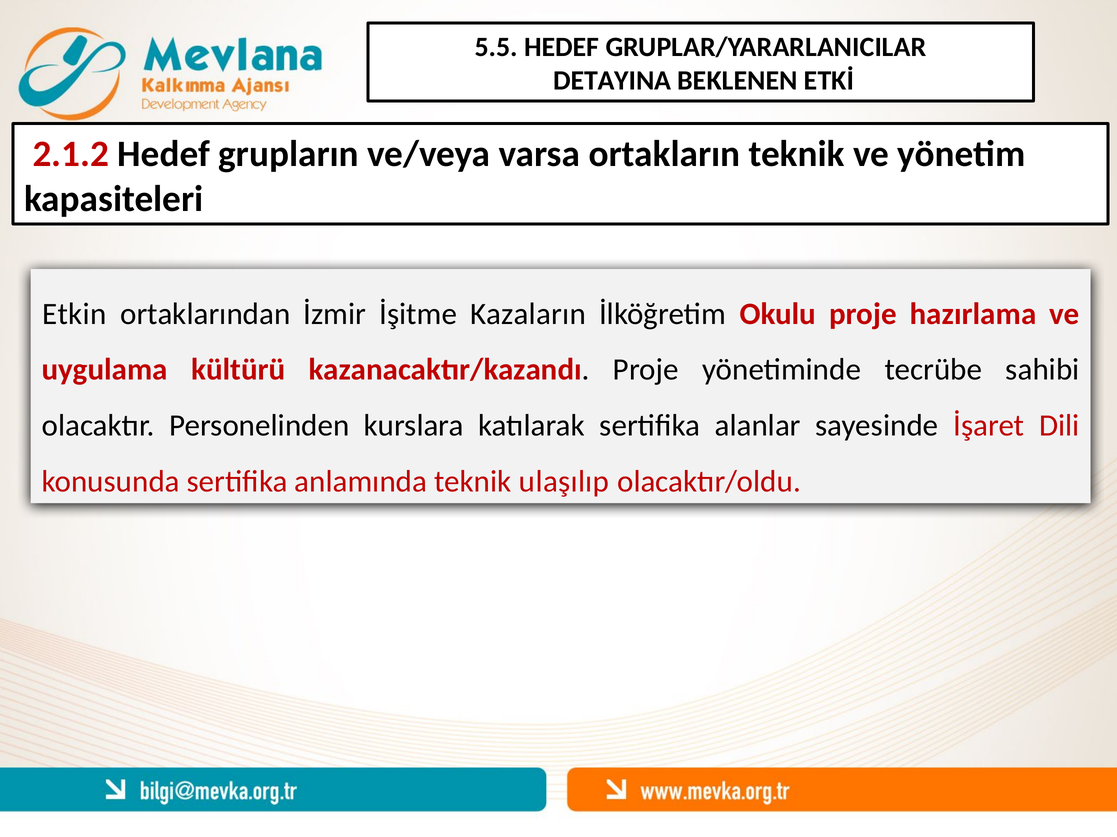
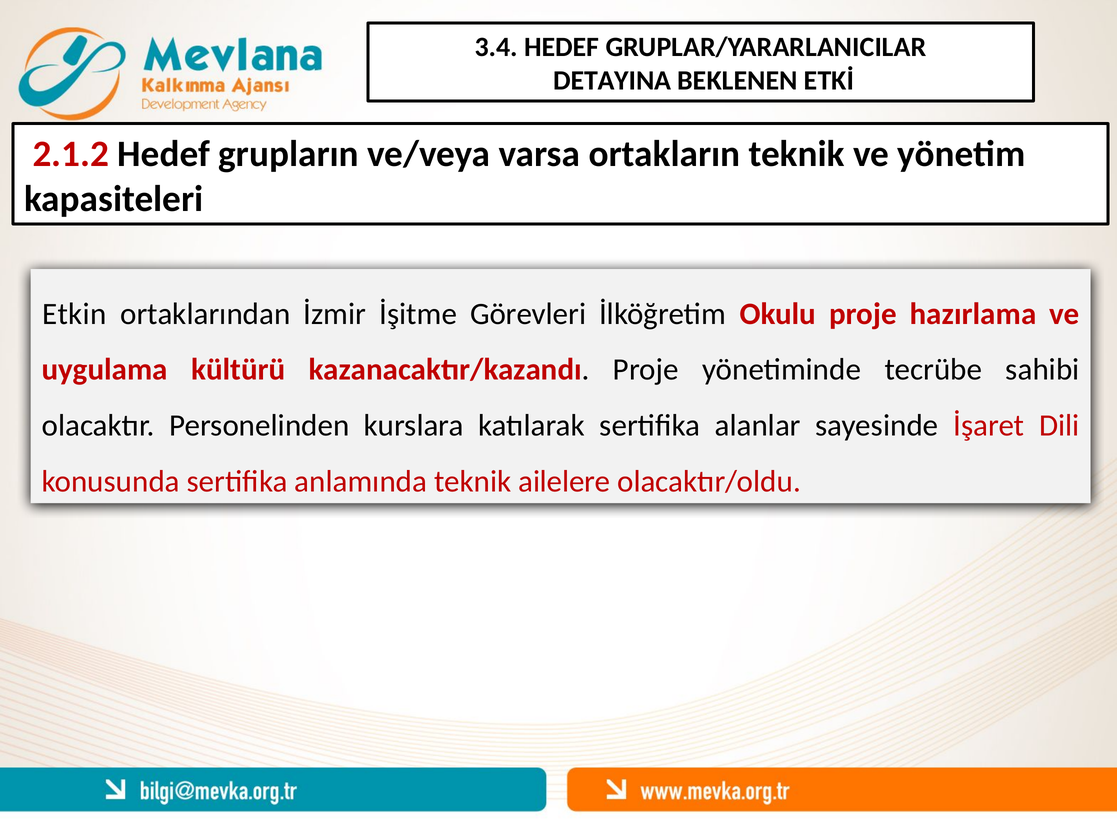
5.5: 5.5 -> 3.4
Kazaların: Kazaların -> Görevleri
ulaşılıp: ulaşılıp -> ailelere
